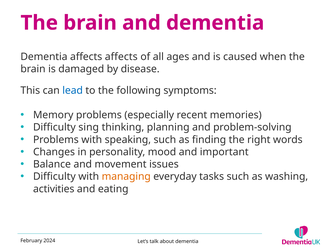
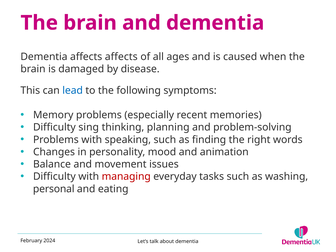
important: important -> animation
managing colour: orange -> red
activities: activities -> personal
